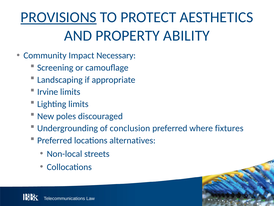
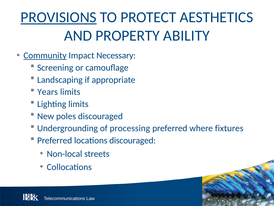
Community underline: none -> present
Irvine: Irvine -> Years
conclusion: conclusion -> processing
locations alternatives: alternatives -> discouraged
